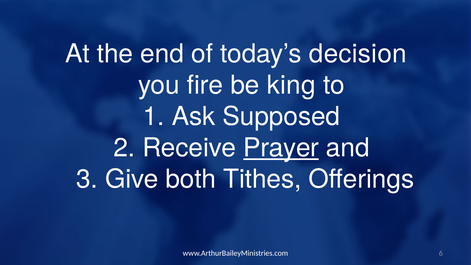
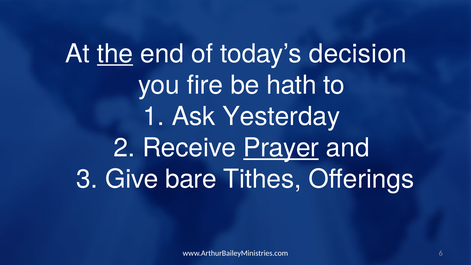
the underline: none -> present
king: king -> hath
Supposed: Supposed -> Yesterday
both: both -> bare
